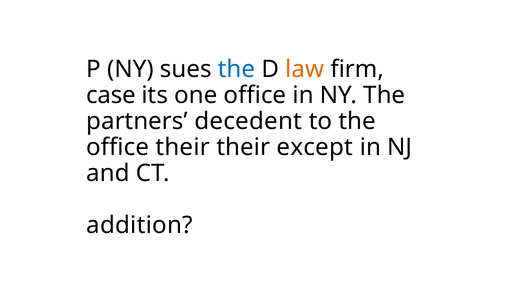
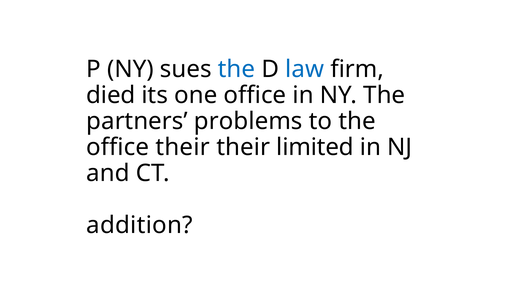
law colour: orange -> blue
case: case -> died
decedent: decedent -> problems
except: except -> limited
